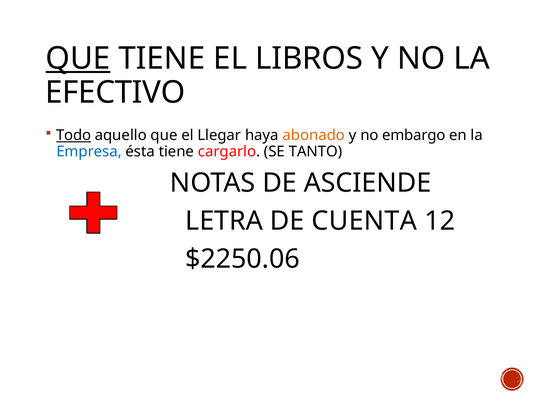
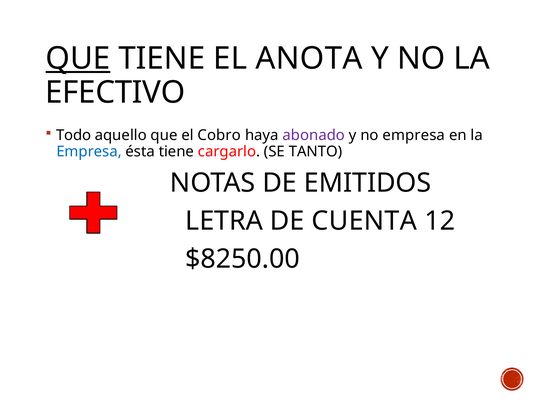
LIBROS: LIBROS -> ANOTA
Todo underline: present -> none
Llegar: Llegar -> Cobro
abonado colour: orange -> purple
no embargo: embargo -> empresa
ASCIENDE: ASCIENDE -> EMITIDOS
$2250.06: $2250.06 -> $8250.00
